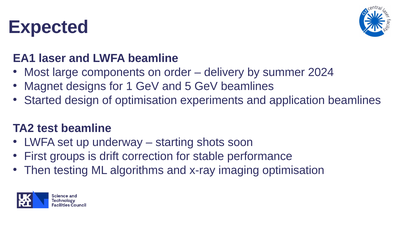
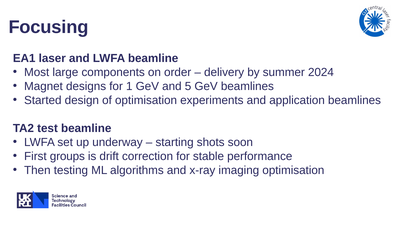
Expected: Expected -> Focusing
